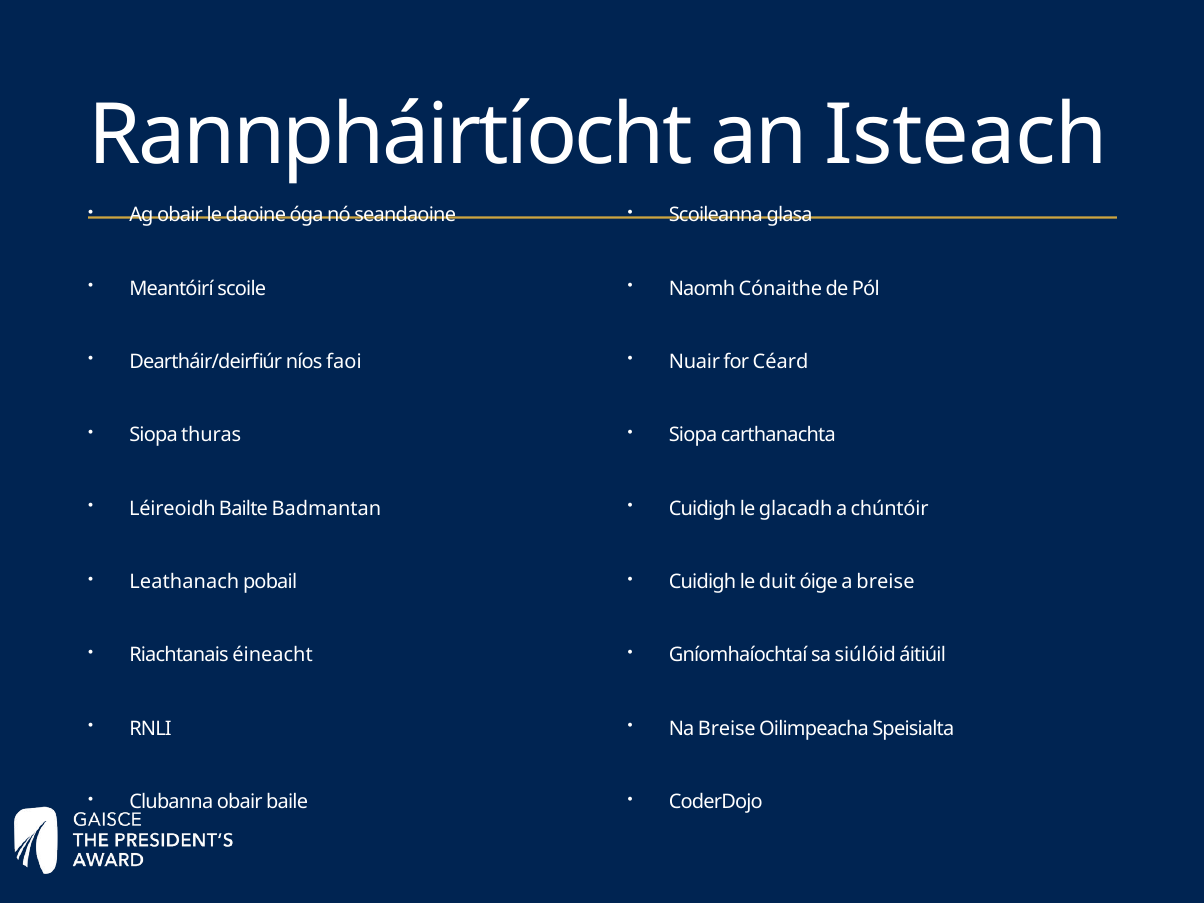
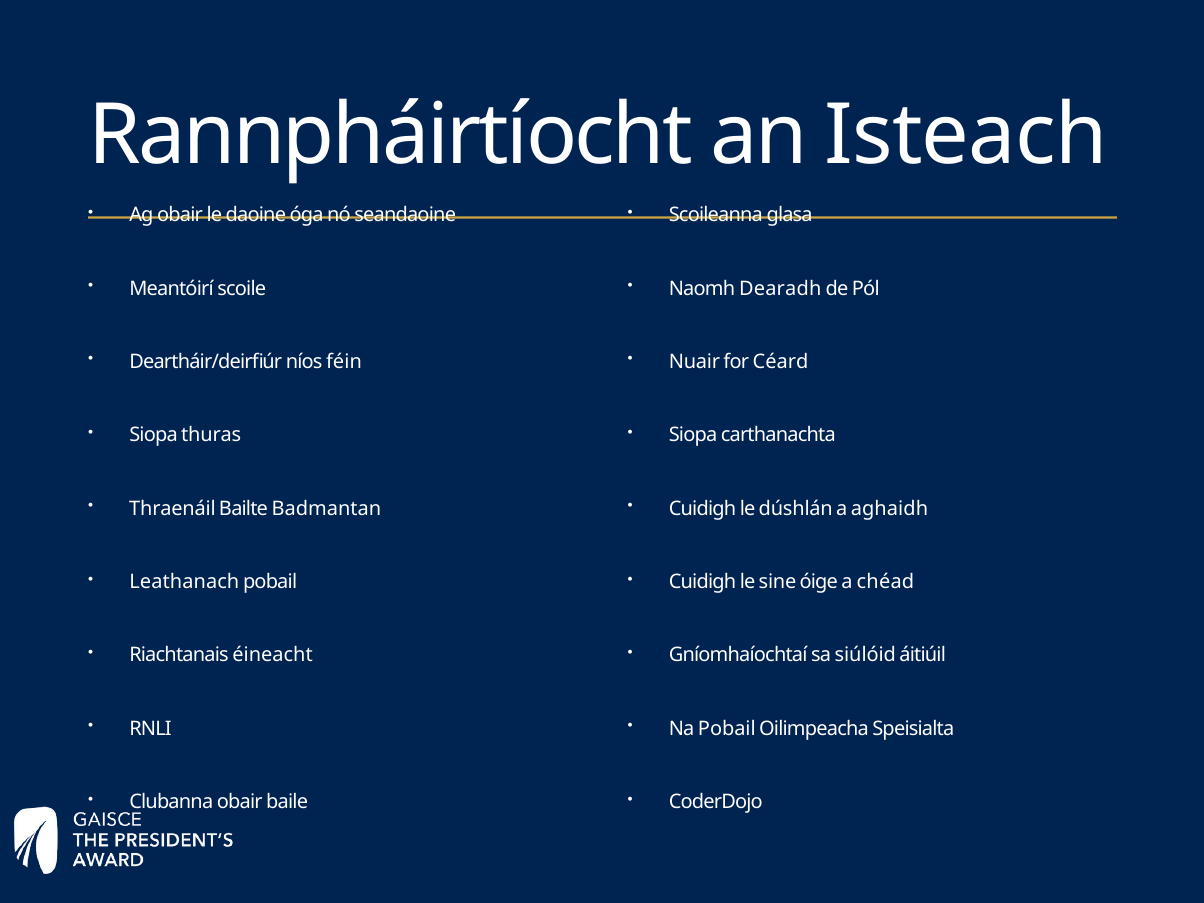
Cónaithe: Cónaithe -> Dearadh
faoi: faoi -> féin
Léireoidh: Léireoidh -> Thraenáil
glacadh: glacadh -> dúshlán
chúntóir: chúntóir -> aghaidh
duit: duit -> sine
a breise: breise -> chéad
Na Breise: Breise -> Pobail
